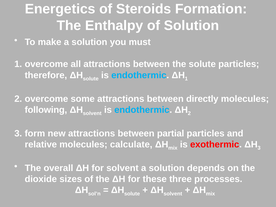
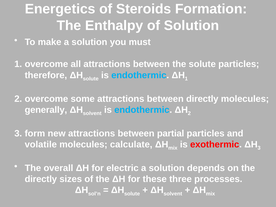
following: following -> generally
relative: relative -> volatile
for solvent: solvent -> electric
dioxide at (41, 179): dioxide -> directly
